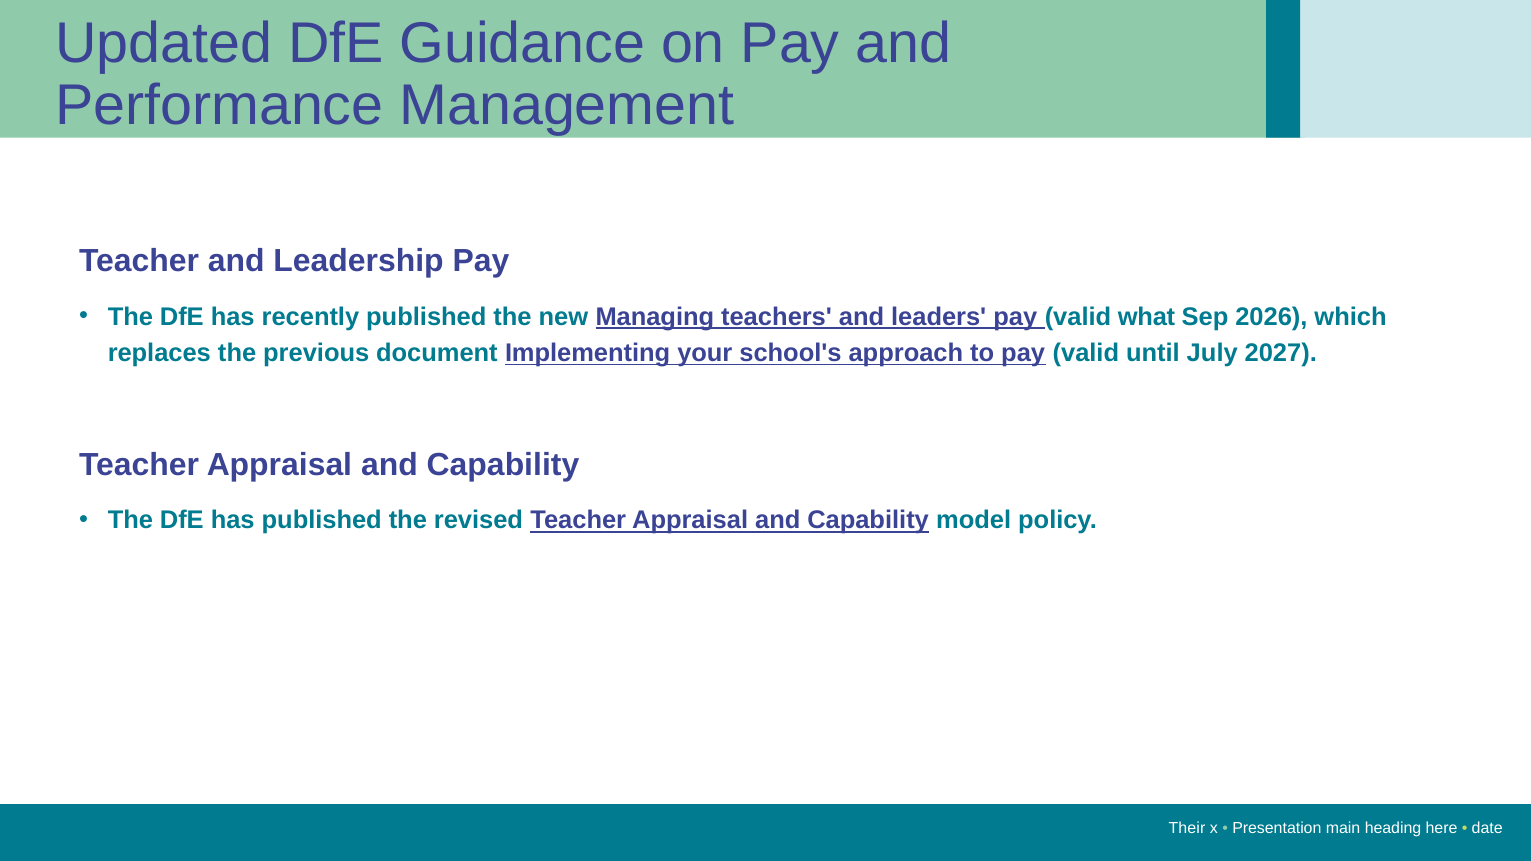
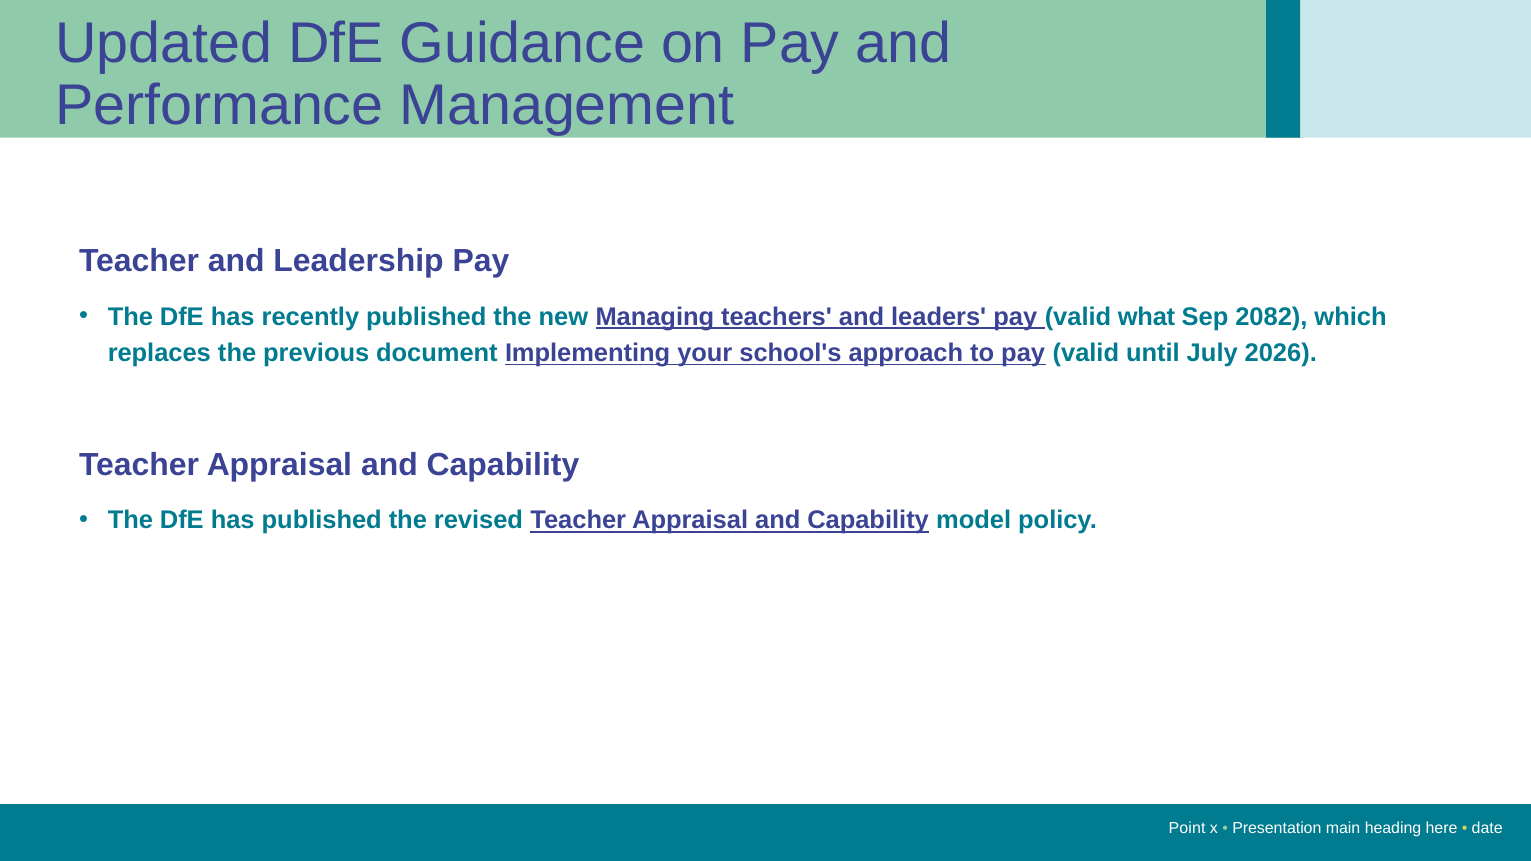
2026: 2026 -> 2082
2027: 2027 -> 2026
Their: Their -> Point
